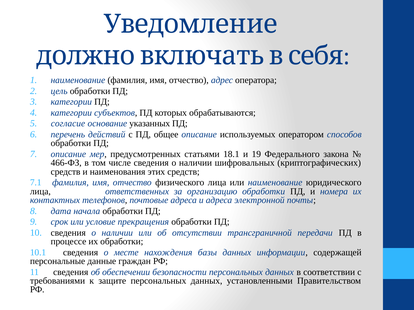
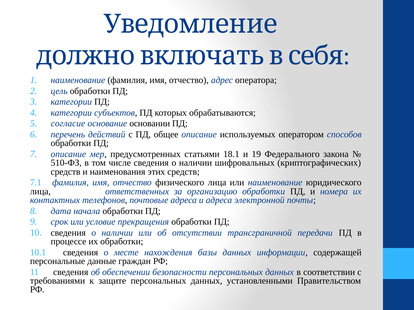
указанных: указанных -> основании
466-ФЗ: 466-ФЗ -> 510-ФЗ
